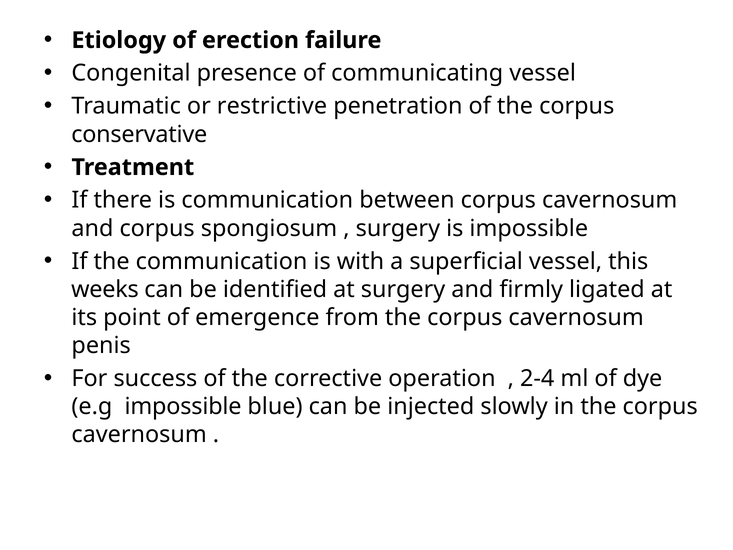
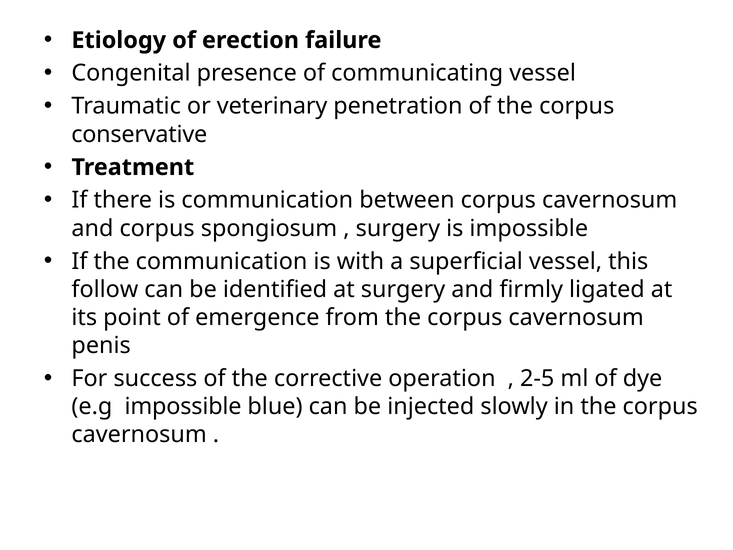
restrictive: restrictive -> veterinary
weeks: weeks -> follow
2-4: 2-4 -> 2-5
